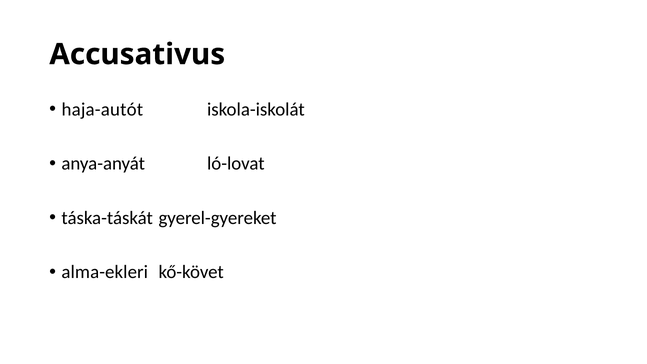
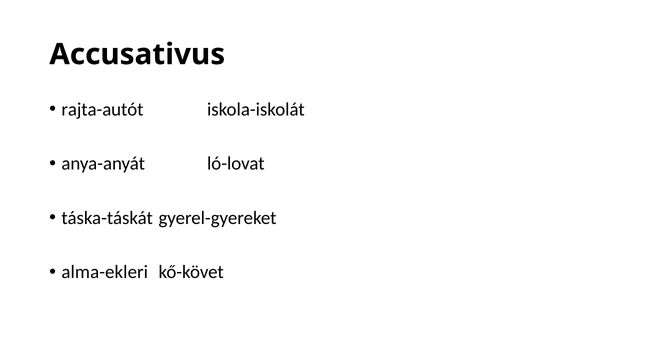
haja-autót: haja-autót -> rajta-autót
